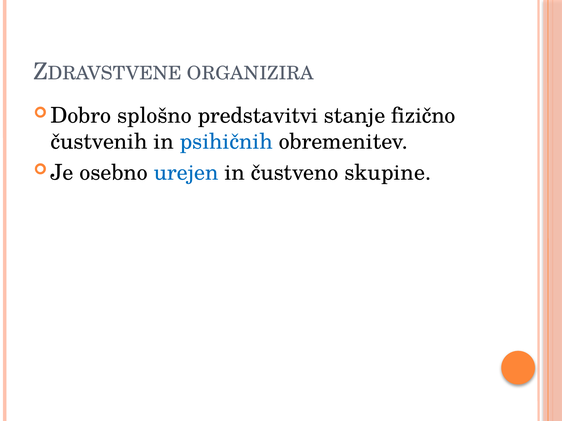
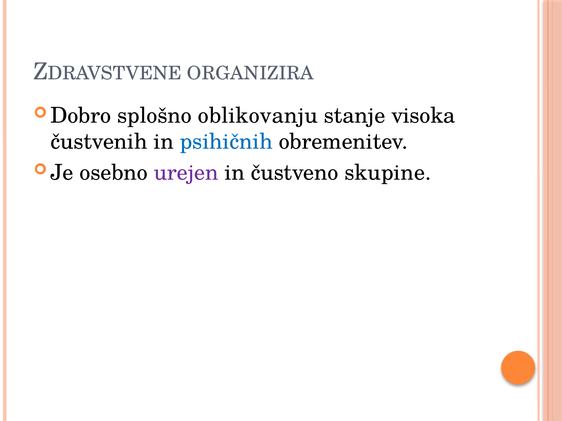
predstavitvi: predstavitvi -> oblikovanju
fizično: fizično -> visoka
urejen colour: blue -> purple
